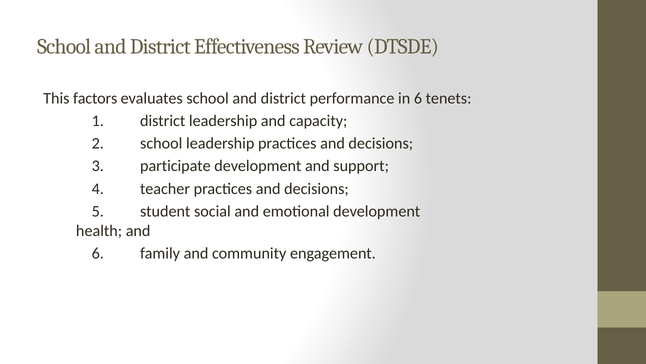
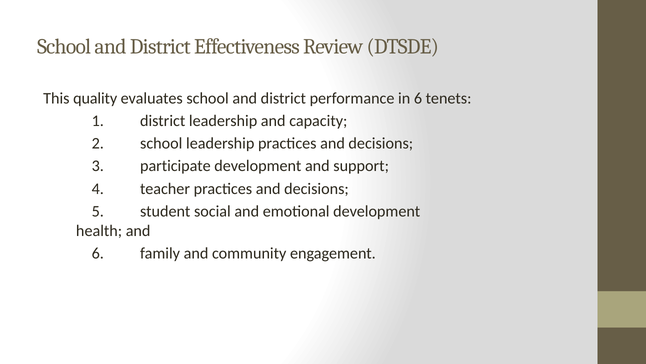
factors: factors -> quality
